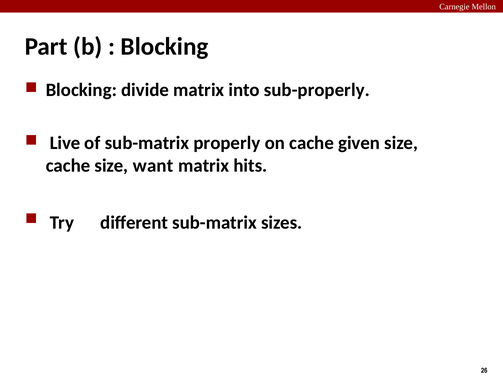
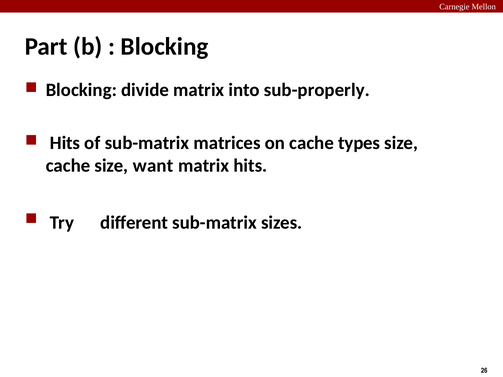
Live at (65, 143): Live -> Hits
properly: properly -> matrices
given: given -> types
